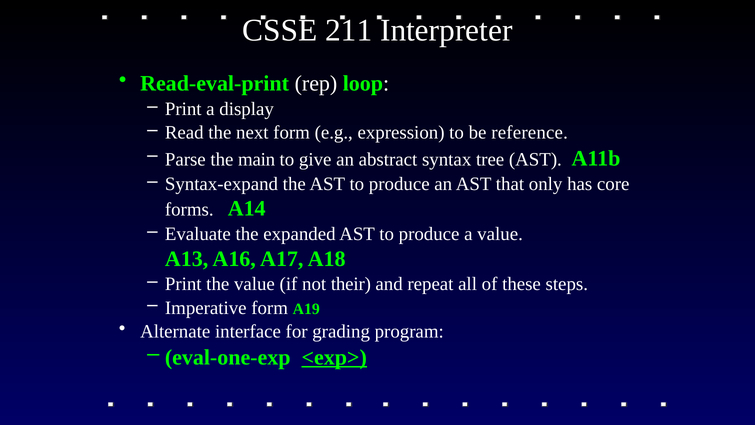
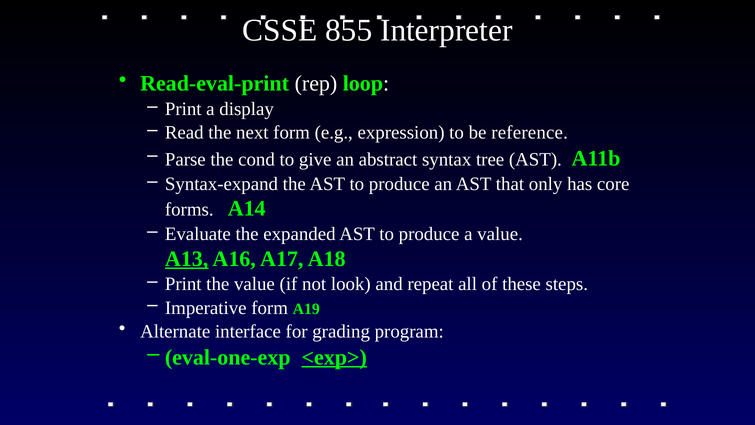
211: 211 -> 855
main: main -> cond
A13 underline: none -> present
their: their -> look
